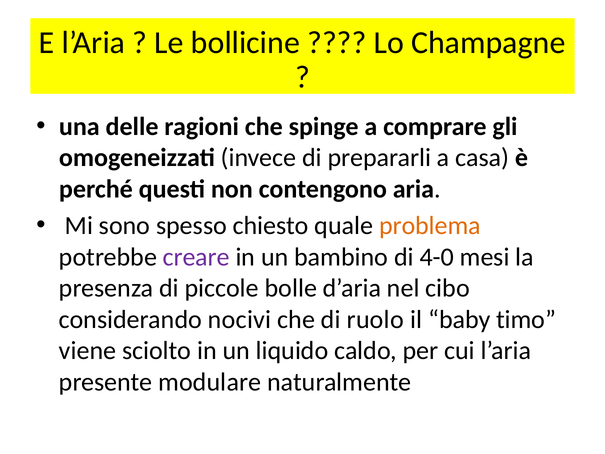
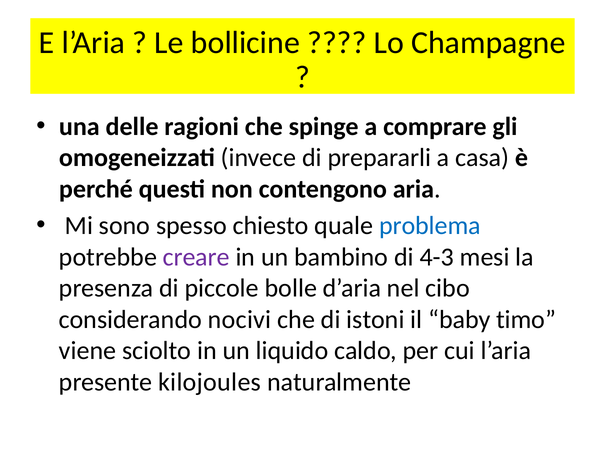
problema colour: orange -> blue
4-0: 4-0 -> 4-3
ruolo: ruolo -> istoni
modulare: modulare -> kilojoules
